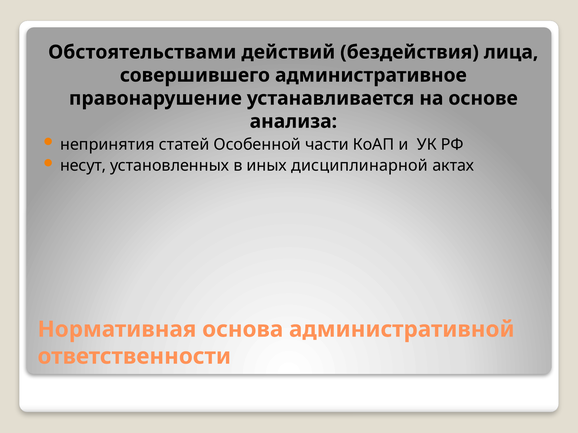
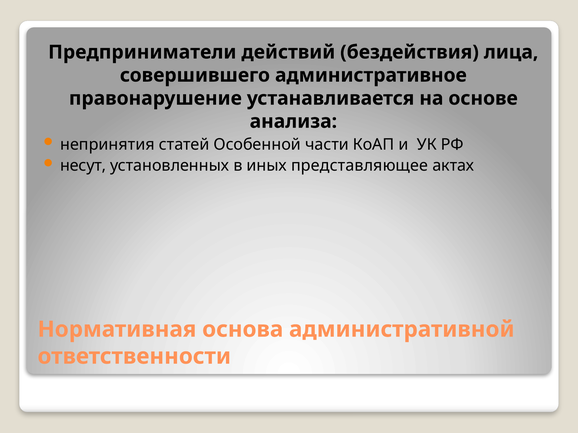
Обстоятельствами: Обстоятельствами -> Предприниматели
дисциплинарной: дисциплинарной -> представляющее
